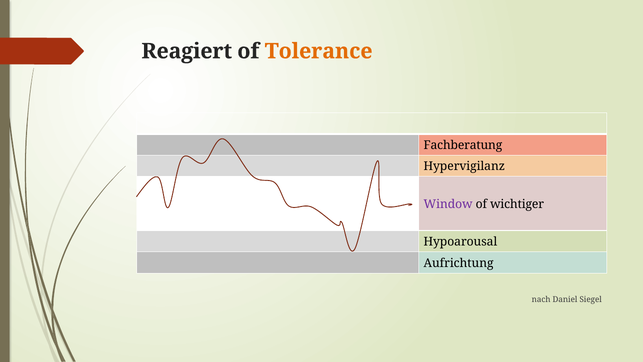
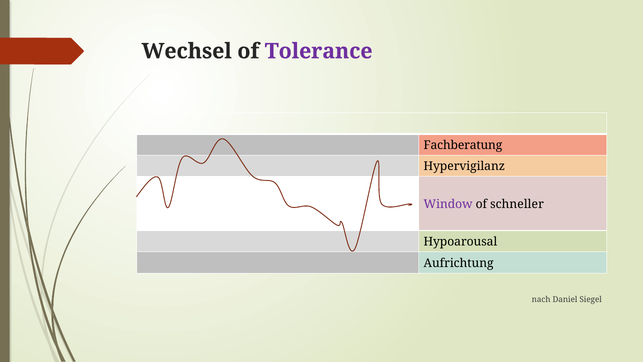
Reagiert: Reagiert -> Wechsel
Tolerance colour: orange -> purple
wichtiger: wichtiger -> schneller
